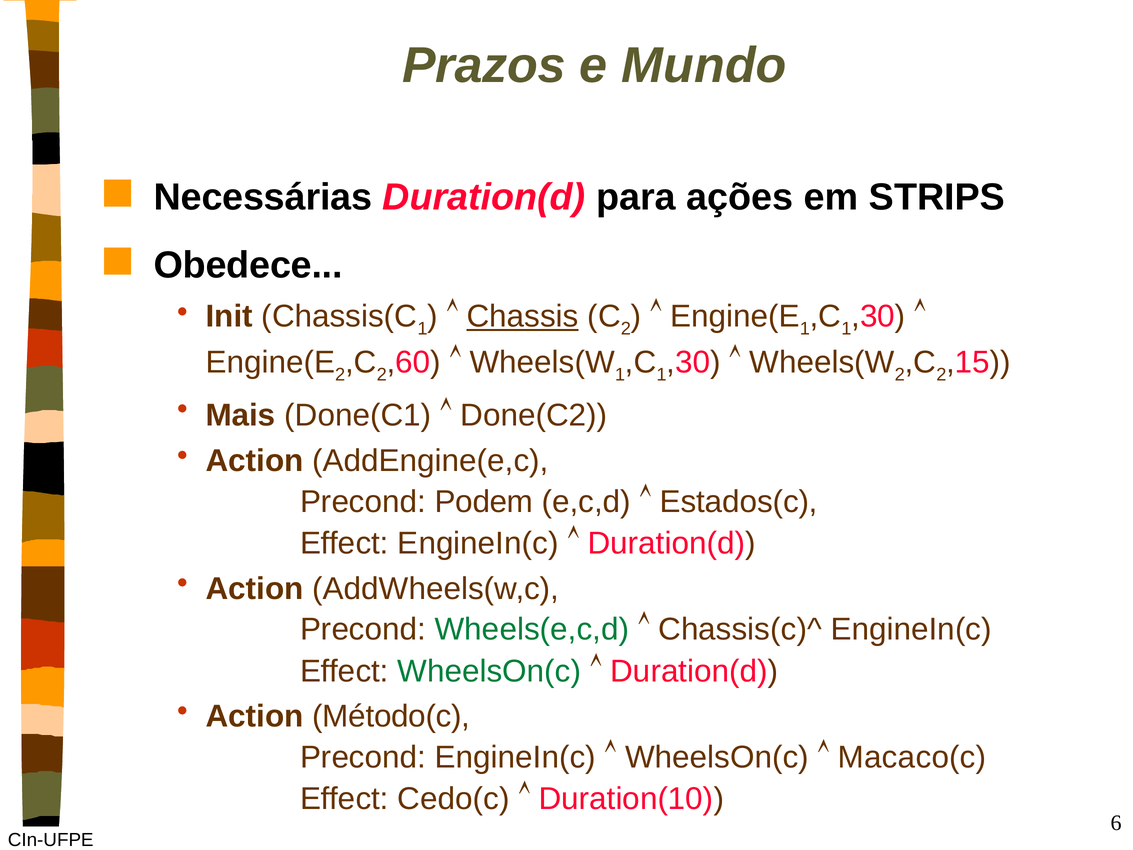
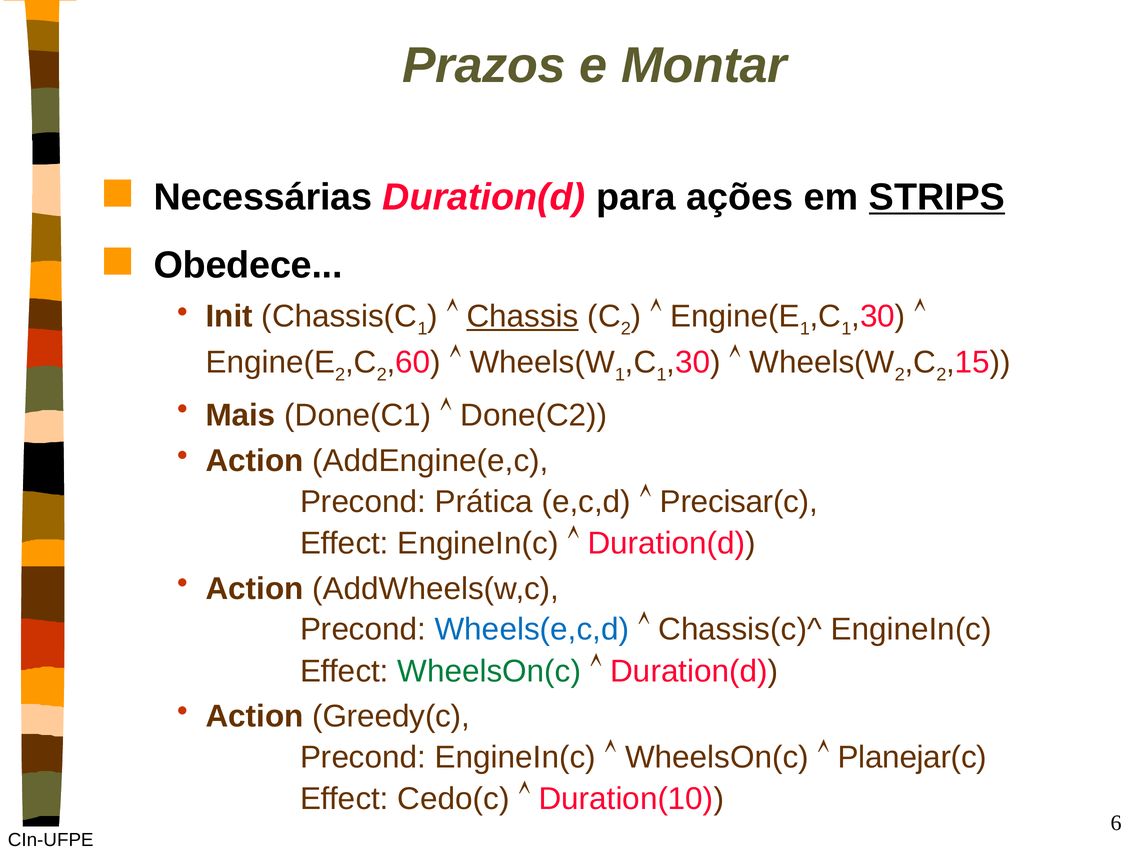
Mundo: Mundo -> Montar
STRIPS underline: none -> present
Podem: Podem -> Prática
Estados(c: Estados(c -> Precisar(c
Wheels(e,c,d colour: green -> blue
Método(c: Método(c -> Greedy(c
Macaco(c: Macaco(c -> Planejar(c
